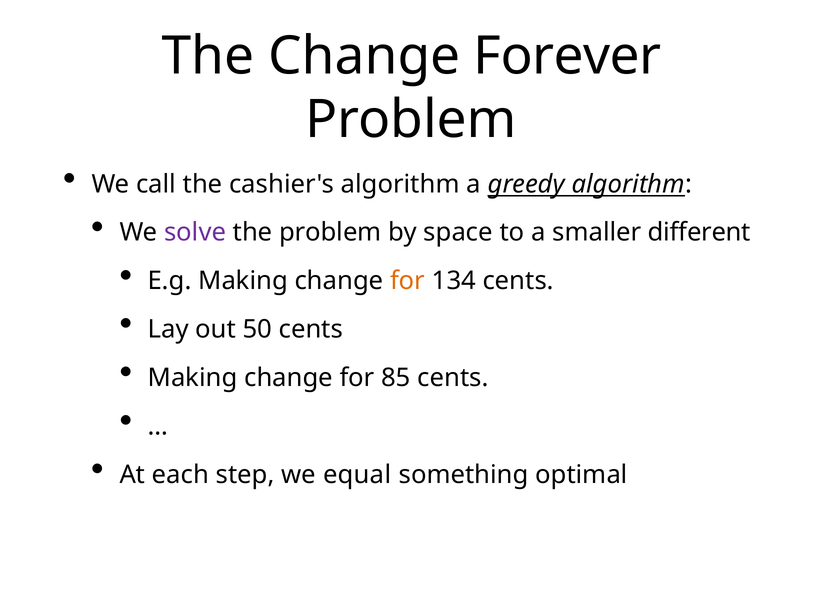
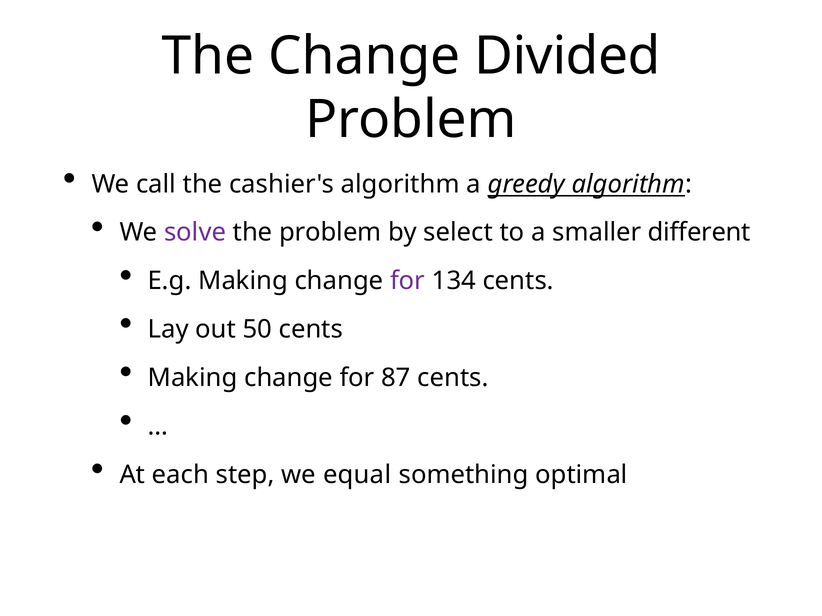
Forever: Forever -> Divided
space: space -> select
for at (408, 281) colour: orange -> purple
85: 85 -> 87
